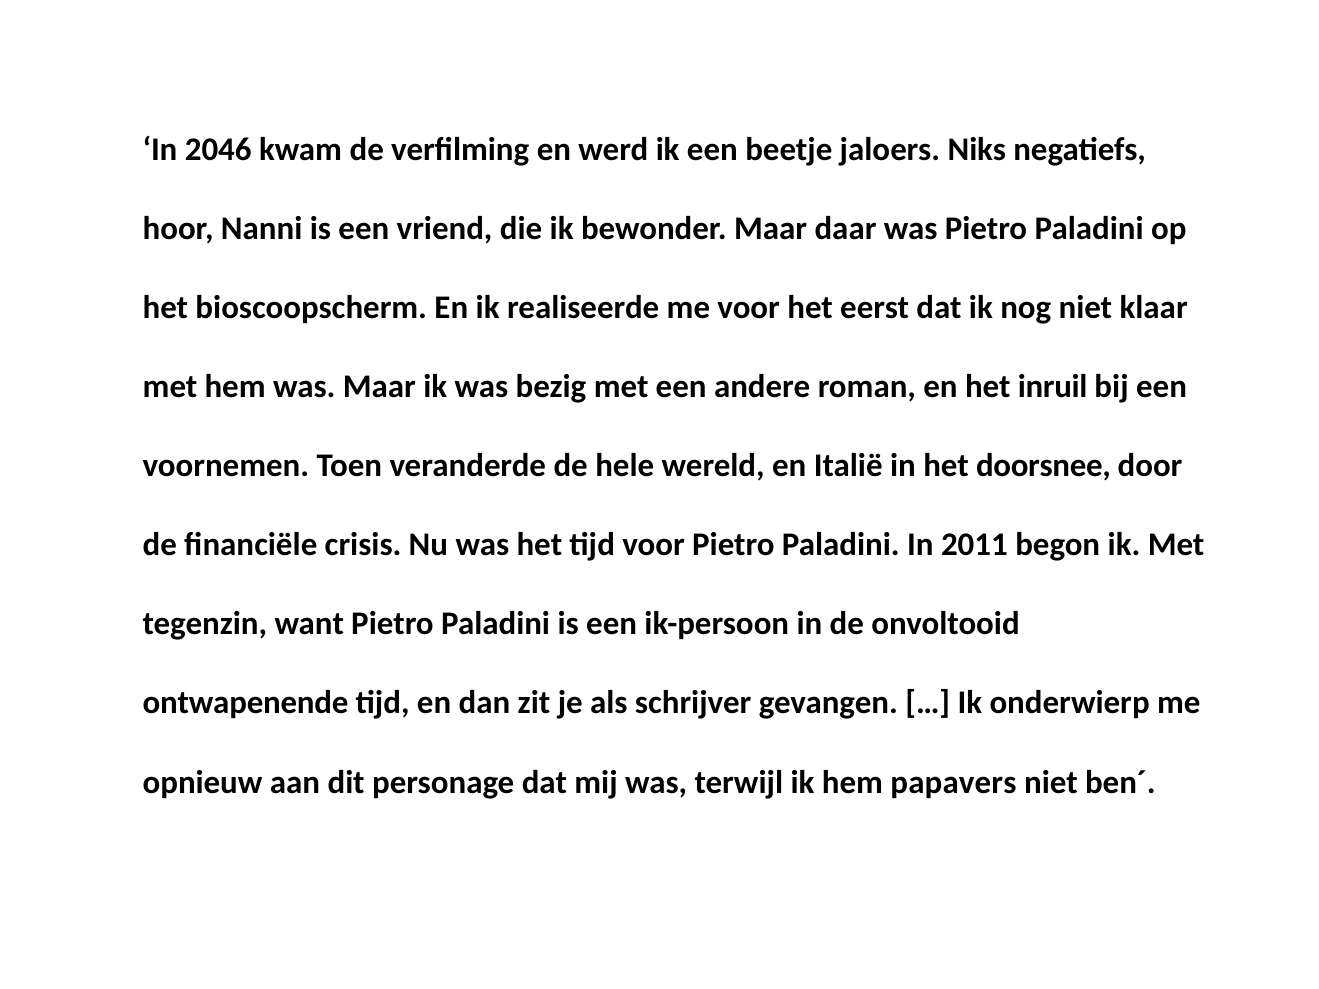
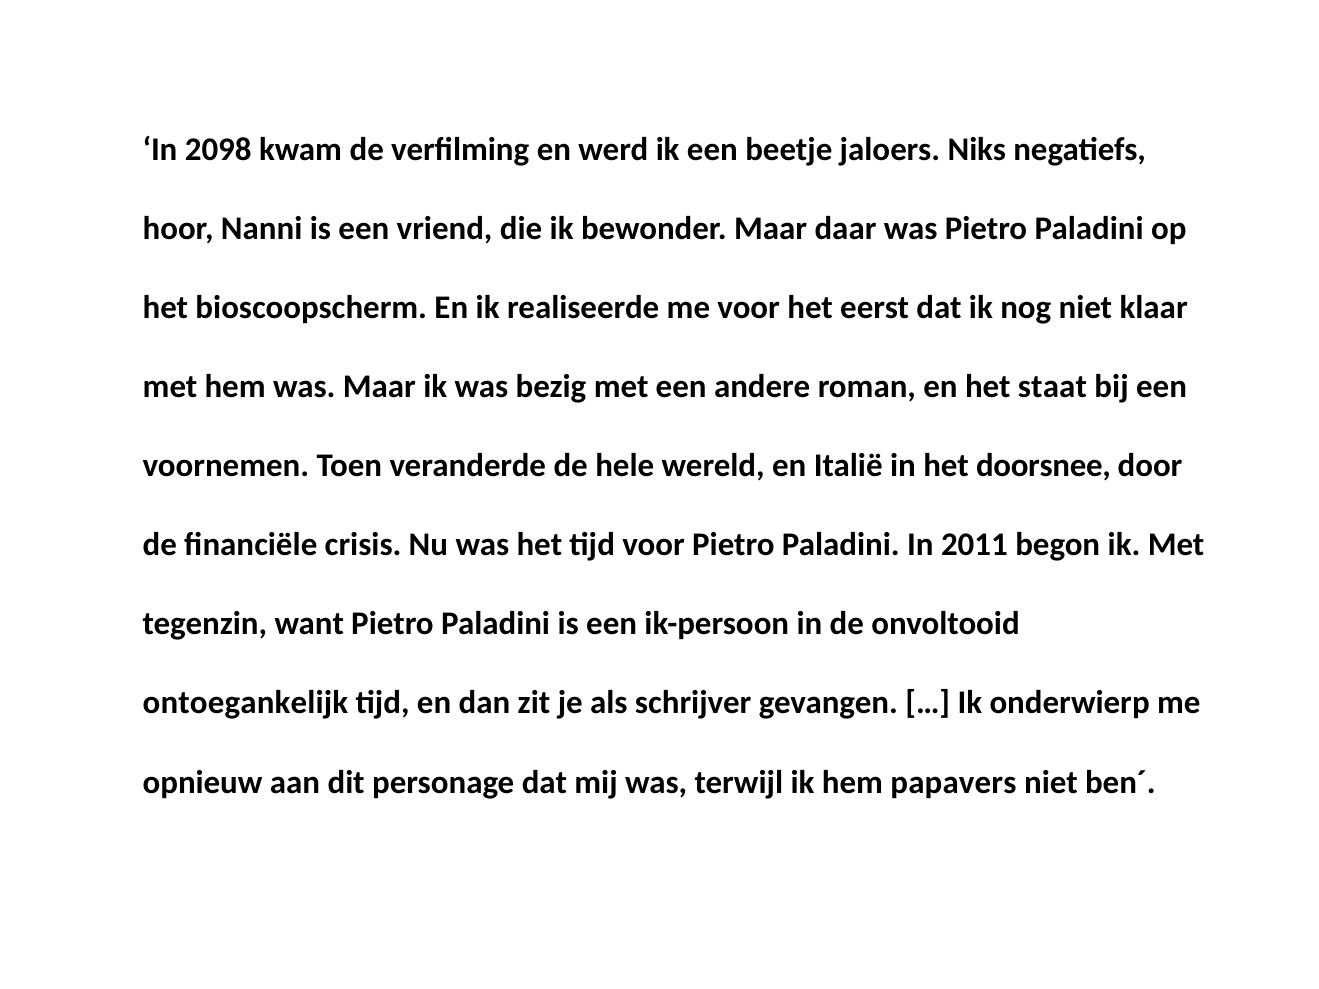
2046: 2046 -> 2098
inruil: inruil -> staat
ontwapenende: ontwapenende -> ontoegankelijk
